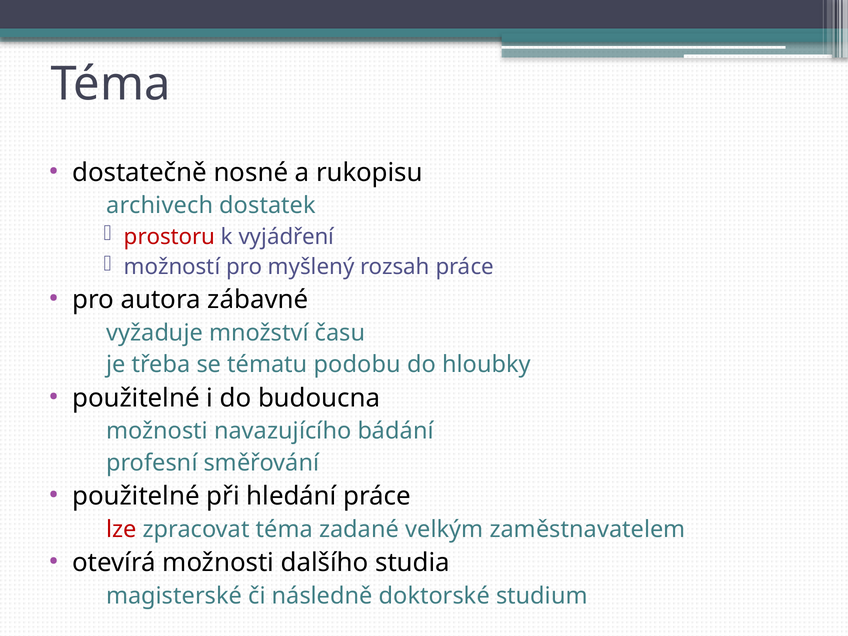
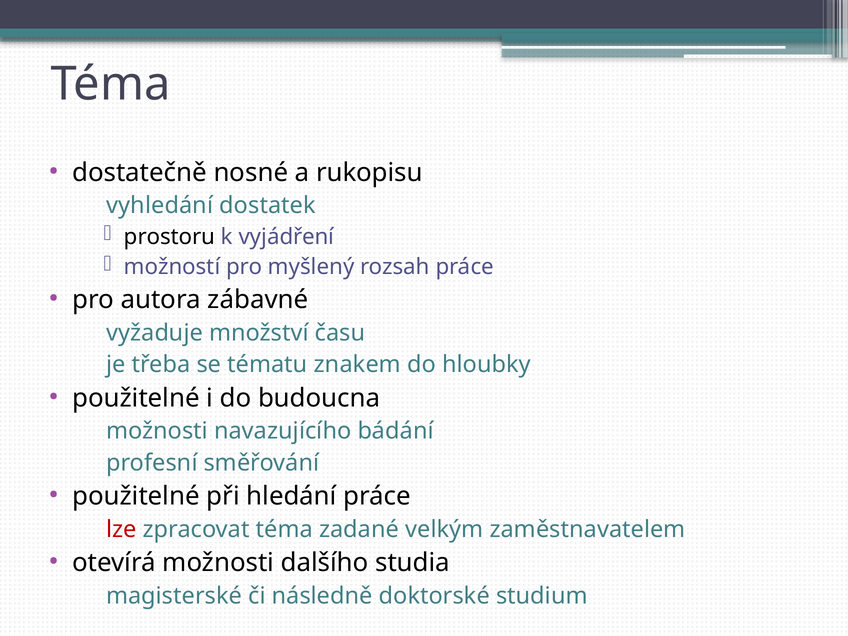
archivech: archivech -> vyhledání
prostoru colour: red -> black
podobu: podobu -> znakem
